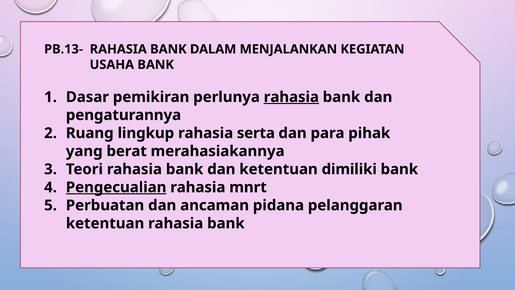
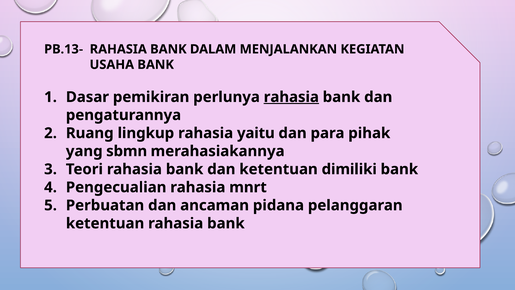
serta: serta -> yaitu
berat: berat -> sbmn
Pengecualian underline: present -> none
